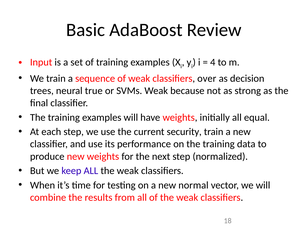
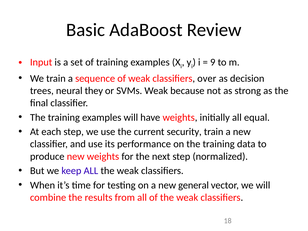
4: 4 -> 9
true: true -> they
normal: normal -> general
